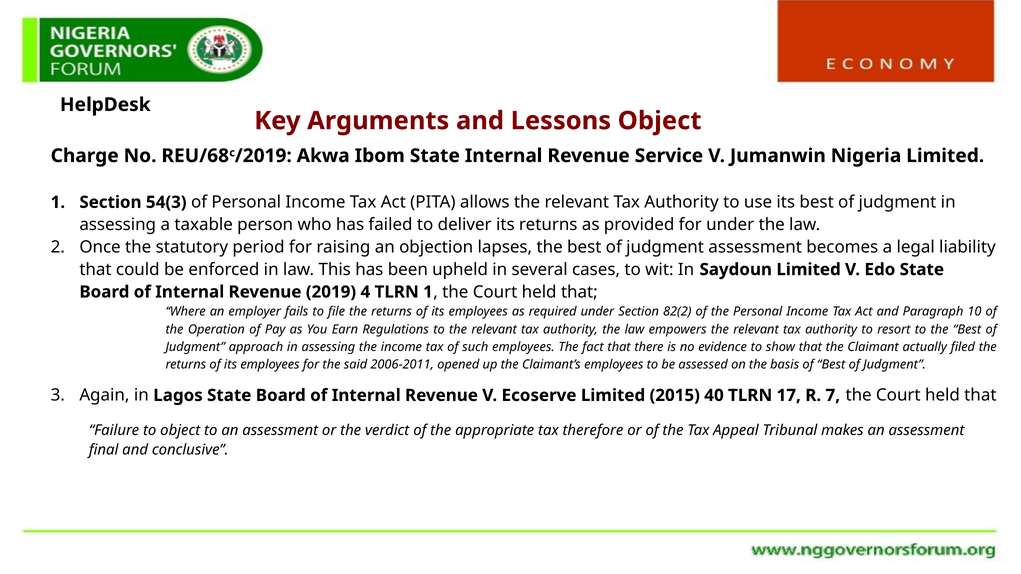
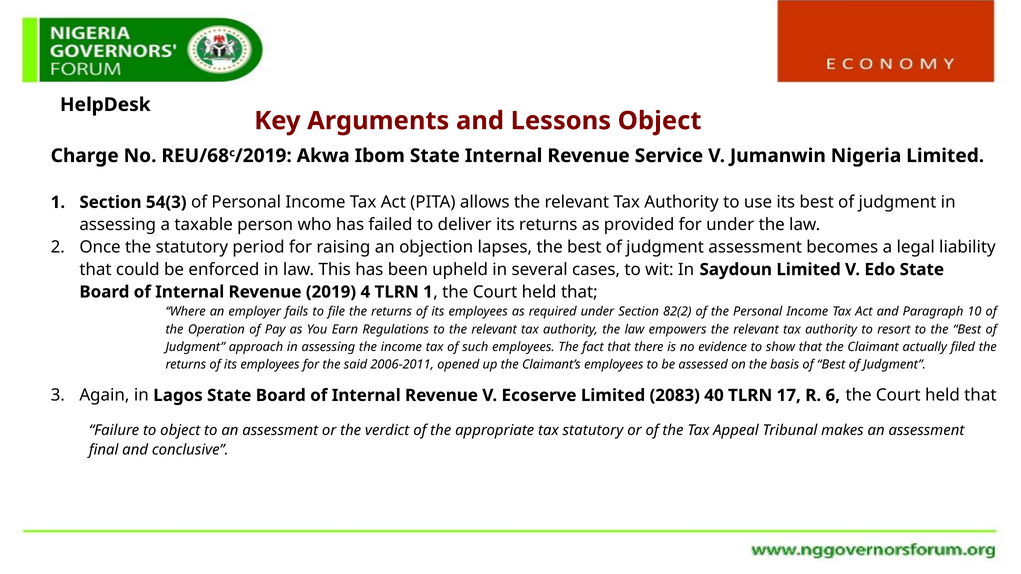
2015: 2015 -> 2083
7: 7 -> 6
tax therefore: therefore -> statutory
